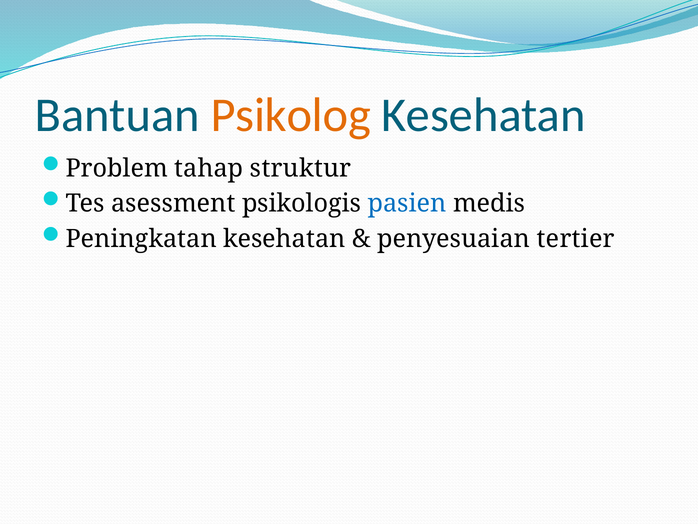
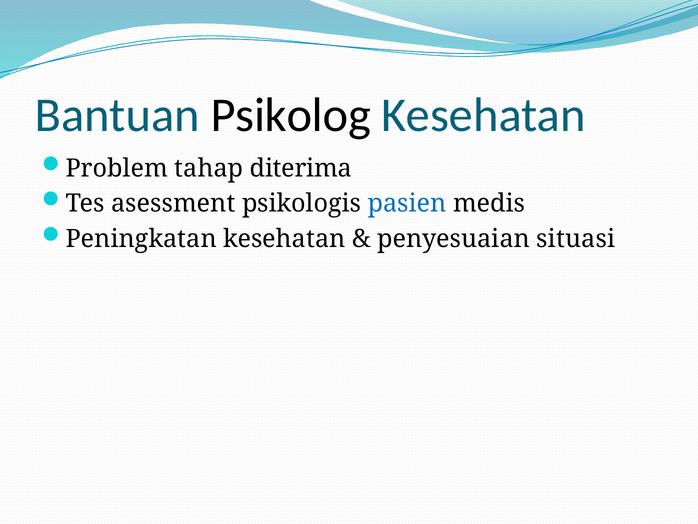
Psikolog colour: orange -> black
struktur: struktur -> diterima
tertier: tertier -> situasi
